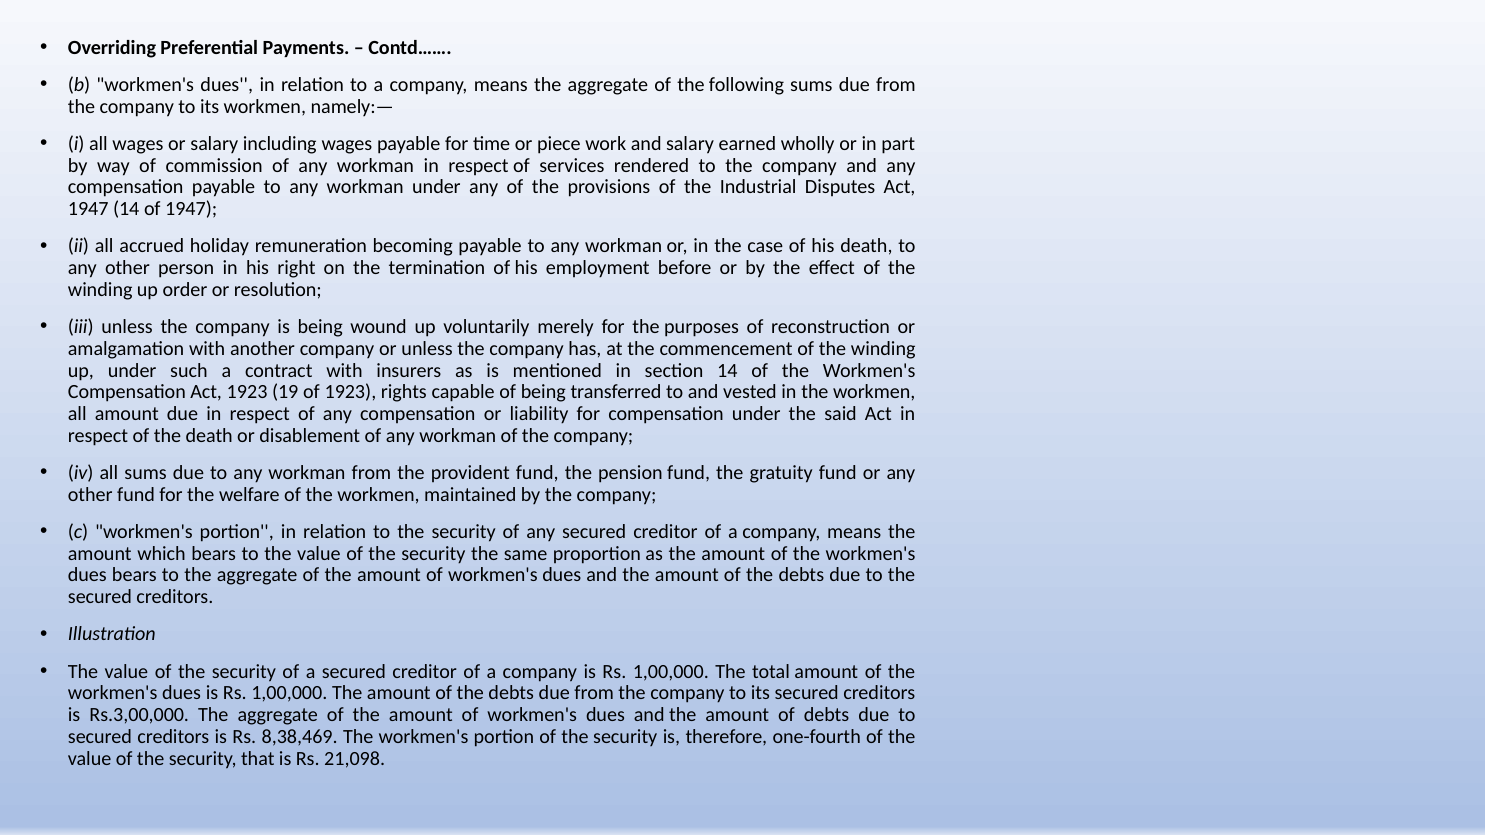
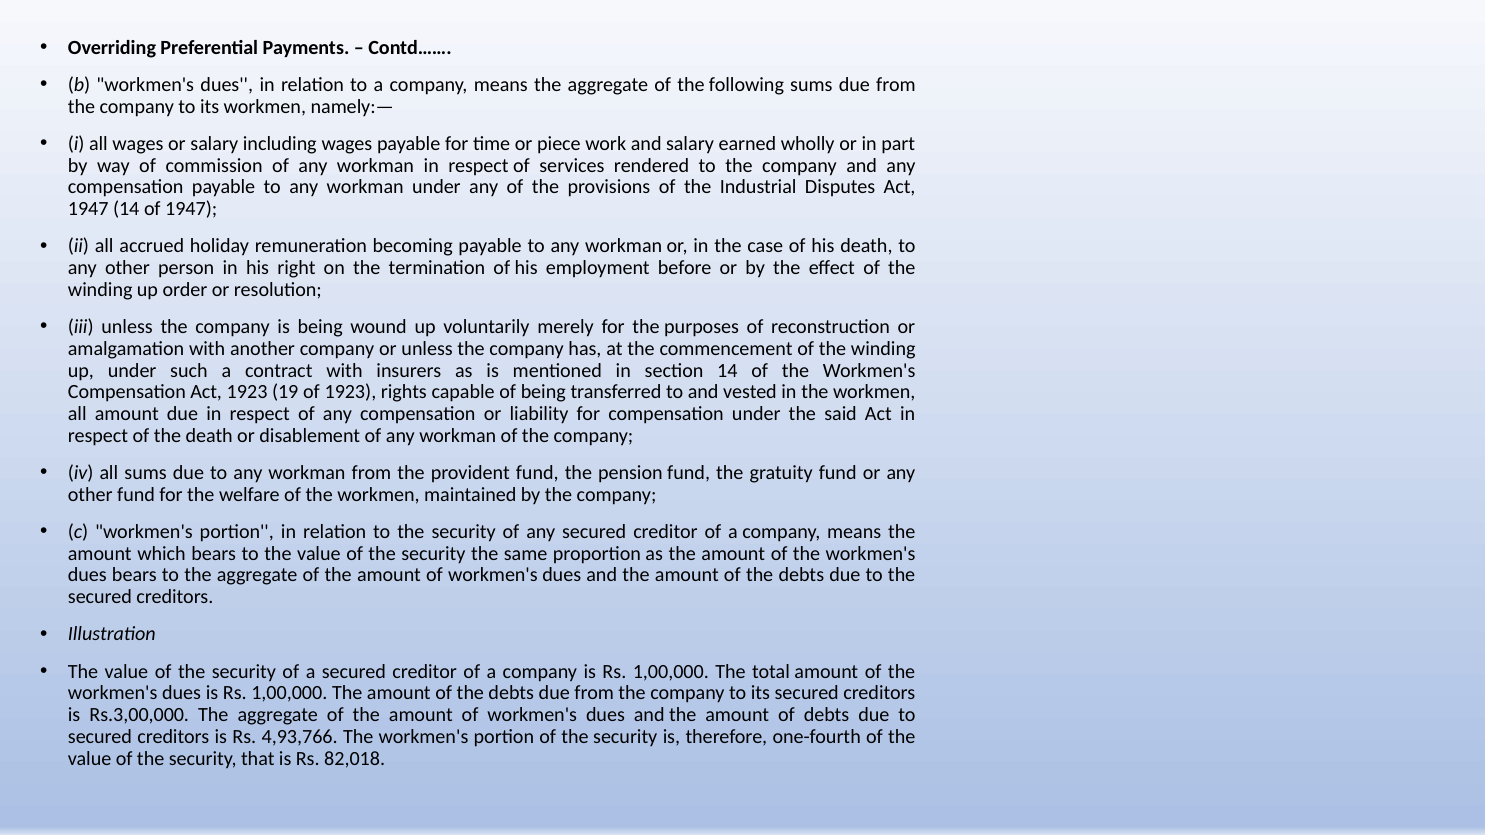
8,38,469: 8,38,469 -> 4,93,766
21,098: 21,098 -> 82,018
